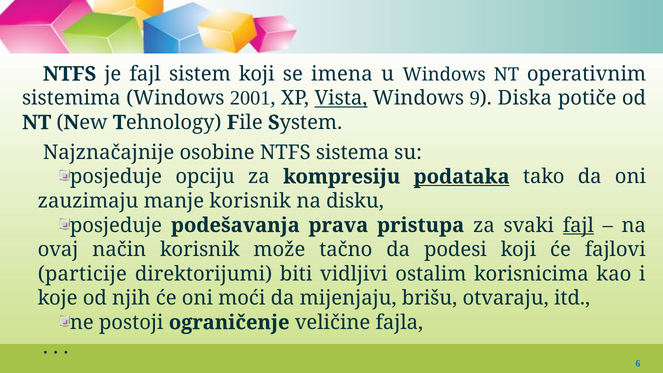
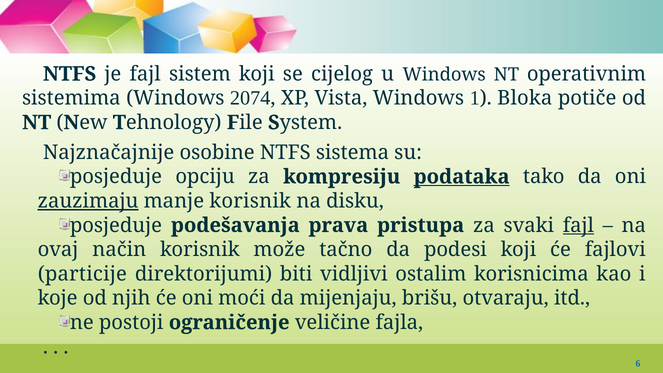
imena: imena -> cijelog
2001: 2001 -> 2074
Vista underline: present -> none
9: 9 -> 1
Diska: Diska -> Bloka
zauzimaju underline: none -> present
